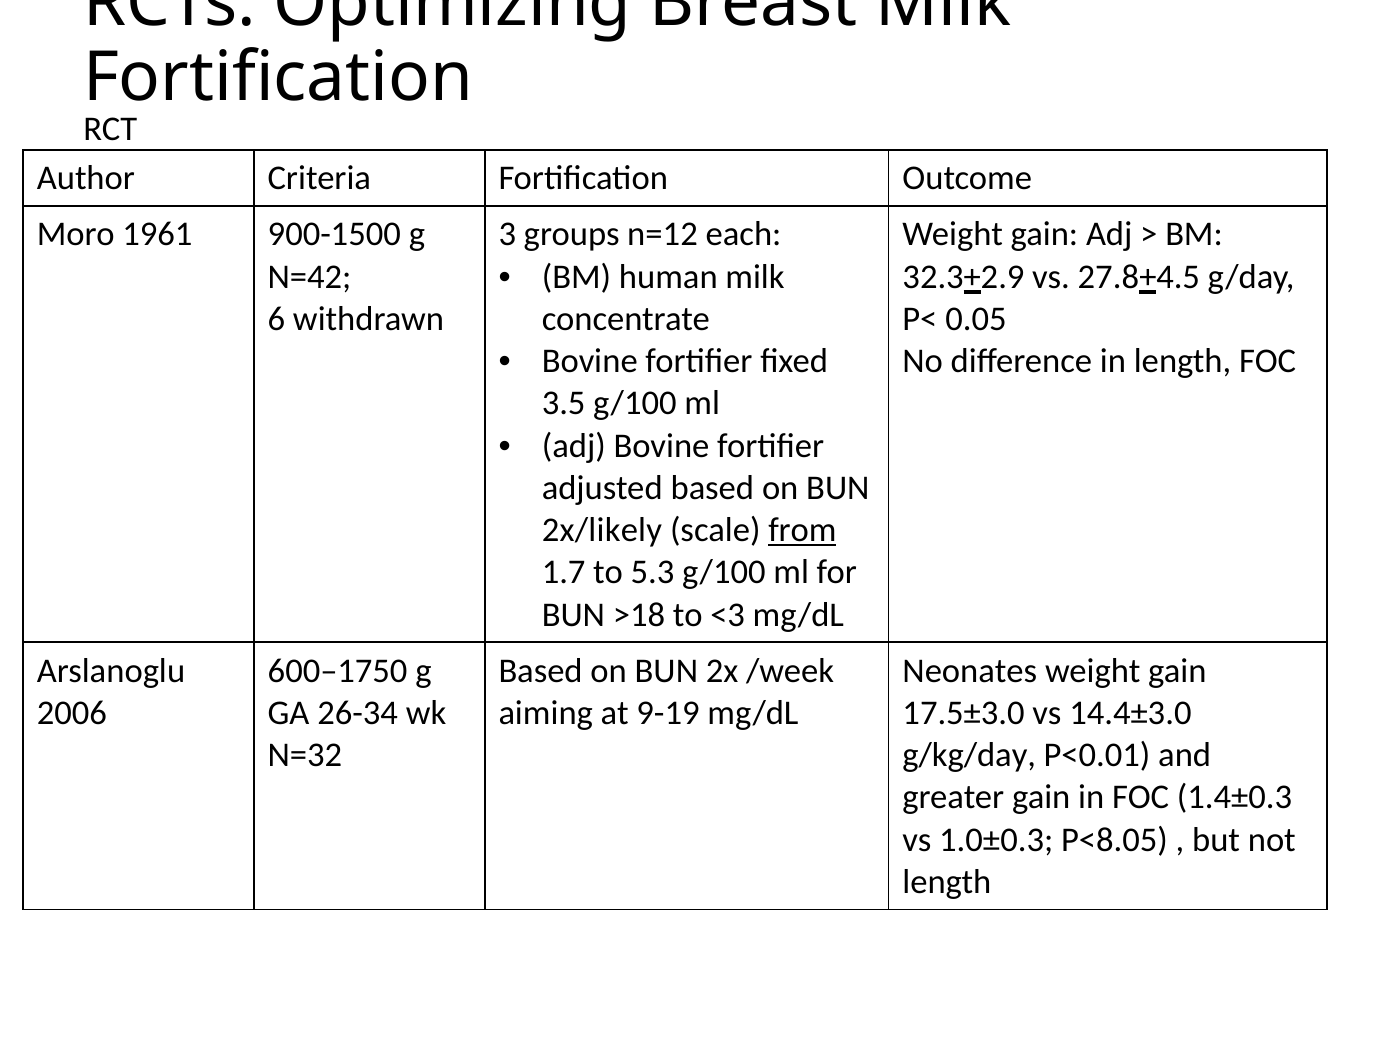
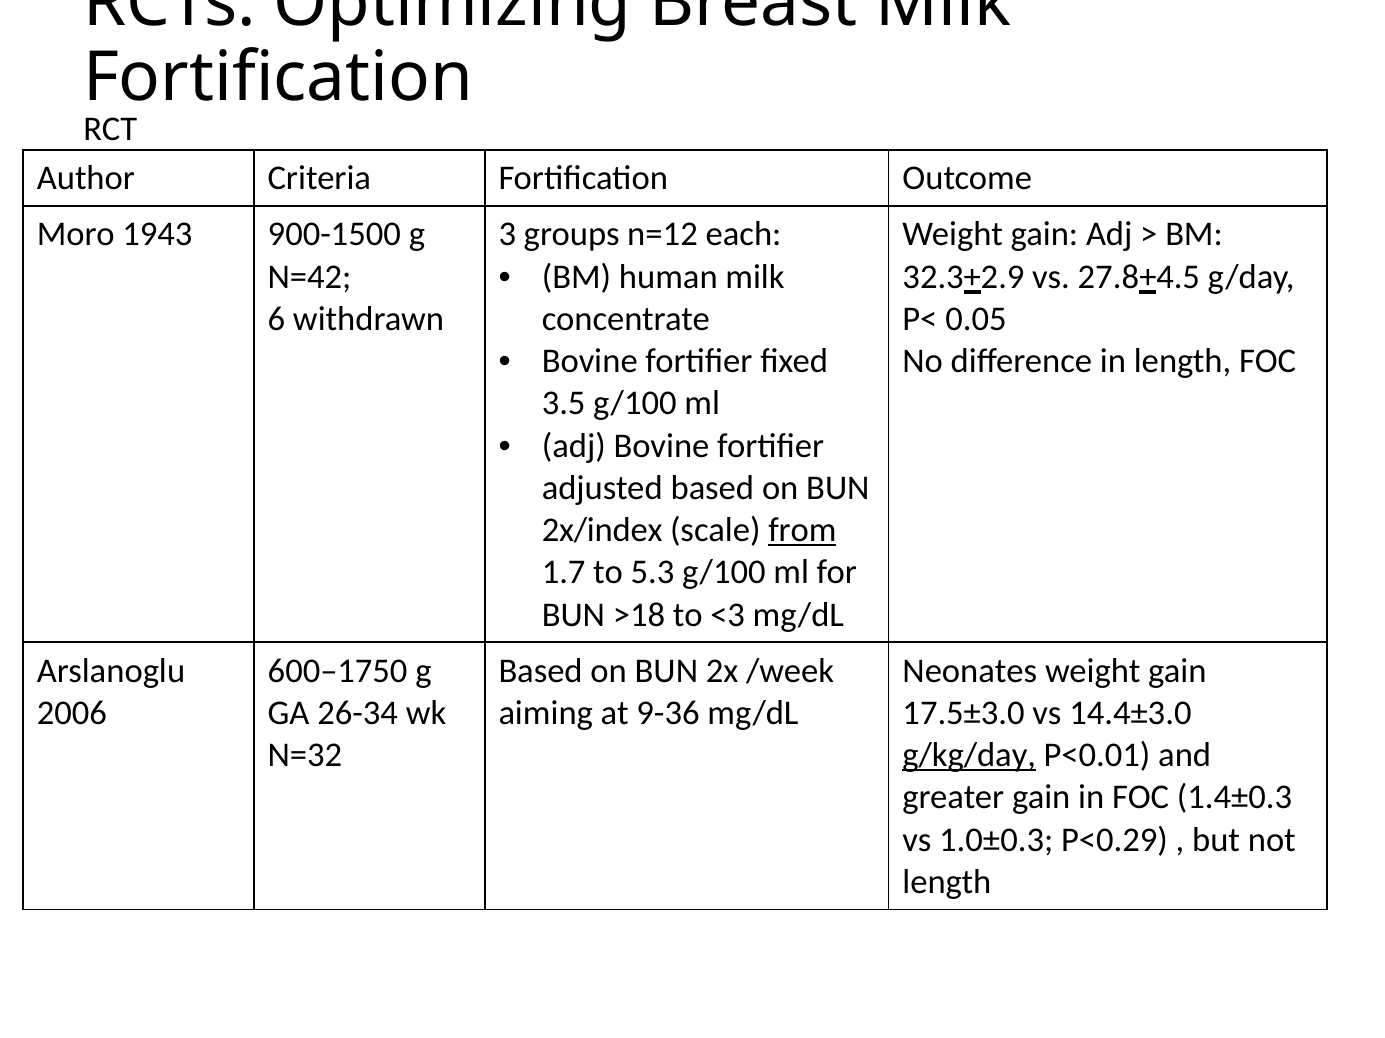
1961: 1961 -> 1943
2x/likely: 2x/likely -> 2x/index
9-19: 9-19 -> 9-36
g/kg/day underline: none -> present
P<8.05: P<8.05 -> P<0.29
